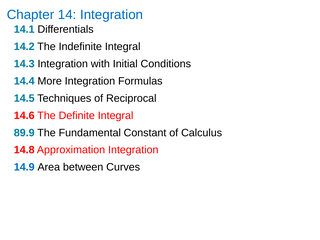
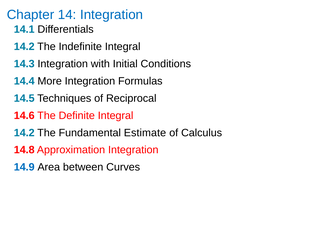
89.9 at (24, 133): 89.9 -> 14.2
Constant: Constant -> Estimate
